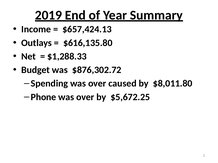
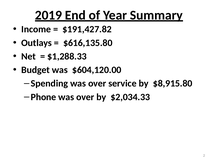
$657,424.13: $657,424.13 -> $191,427.82
$876,302.72: $876,302.72 -> $604,120.00
caused: caused -> service
$8,011.80: $8,011.80 -> $8,915.80
$5,672.25: $5,672.25 -> $2,034.33
